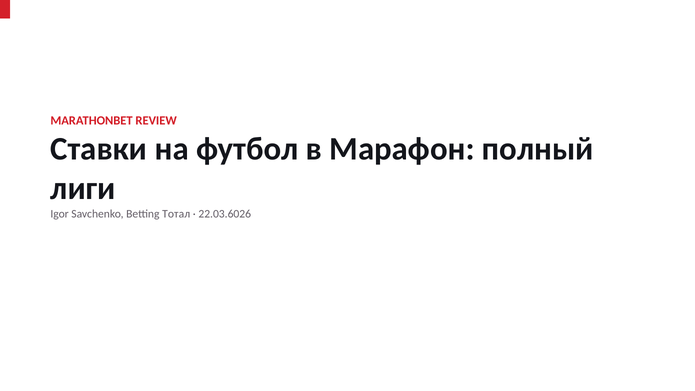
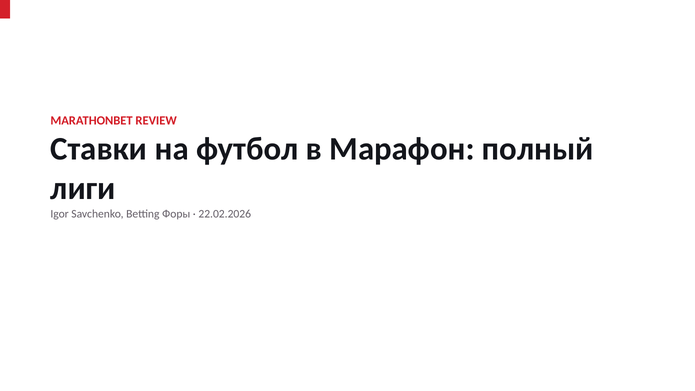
Тотал: Тотал -> Форы
22.03.6026: 22.03.6026 -> 22.02.2026
